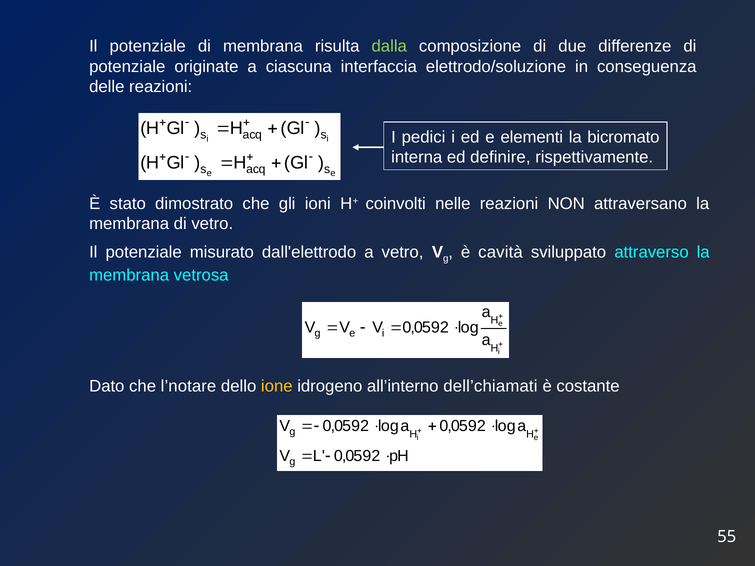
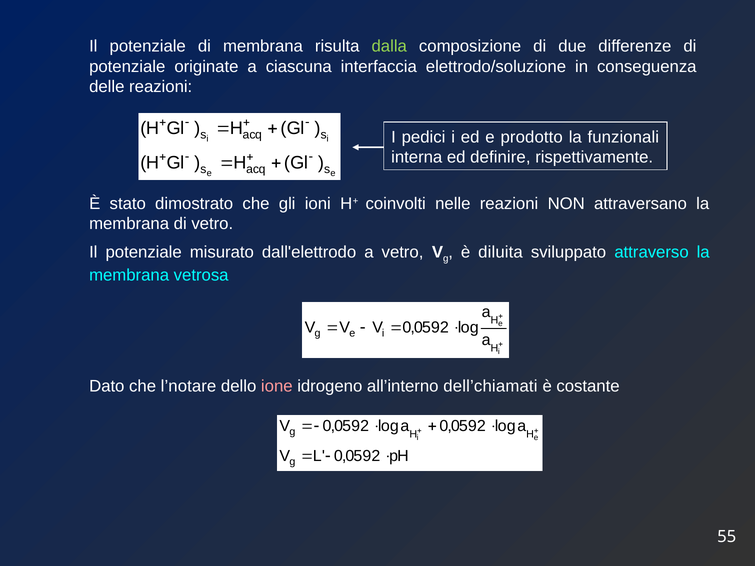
elementi: elementi -> prodotto
bicromato: bicromato -> funzionali
cavità: cavità -> diluita
ione colour: yellow -> pink
